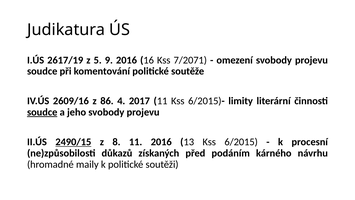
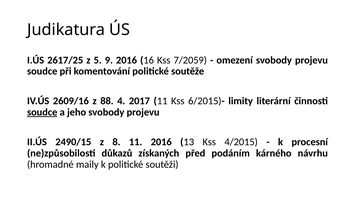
2617/19: 2617/19 -> 2617/25
7/2071: 7/2071 -> 7/2059
86: 86 -> 88
2490/15 underline: present -> none
6/2015: 6/2015 -> 4/2015
